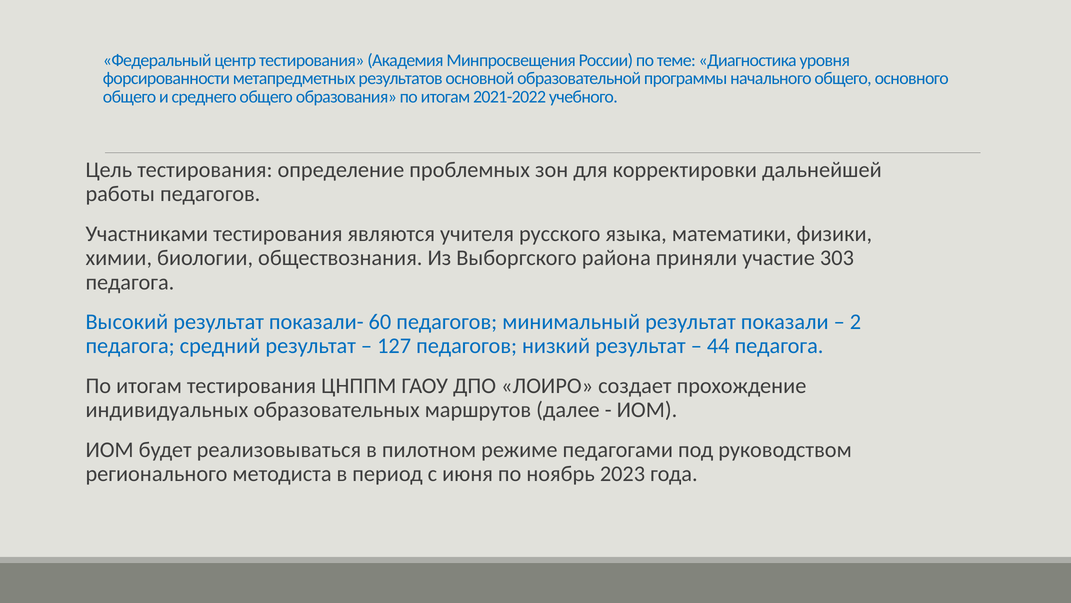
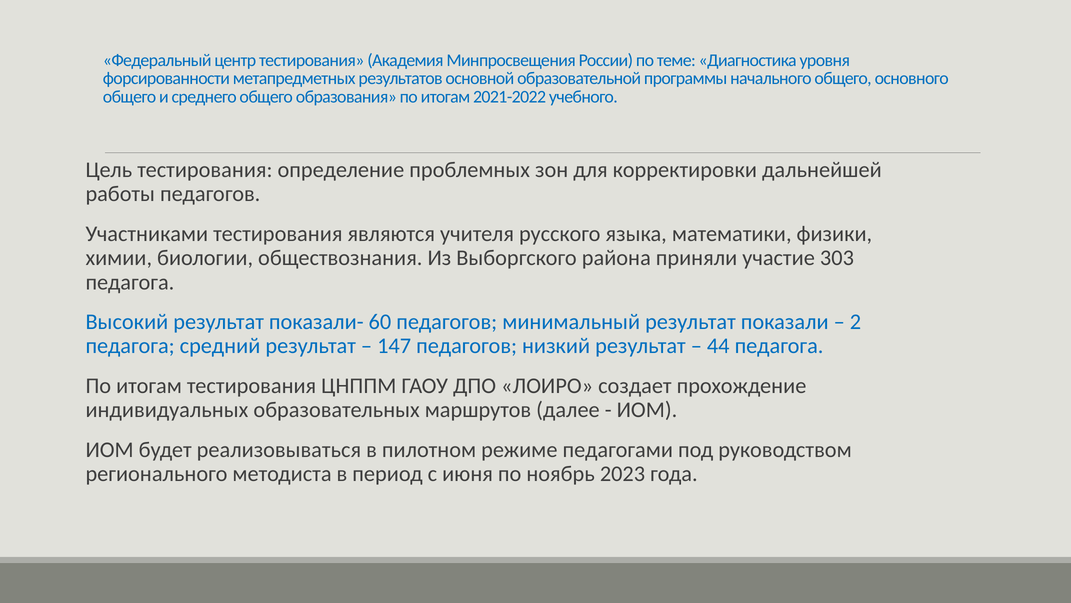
127: 127 -> 147
